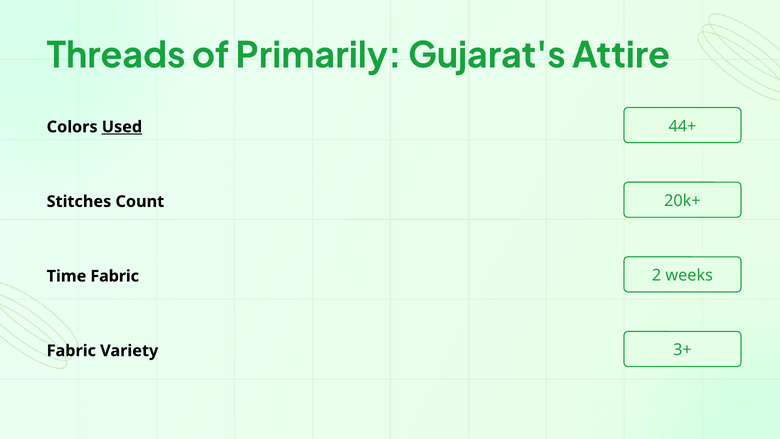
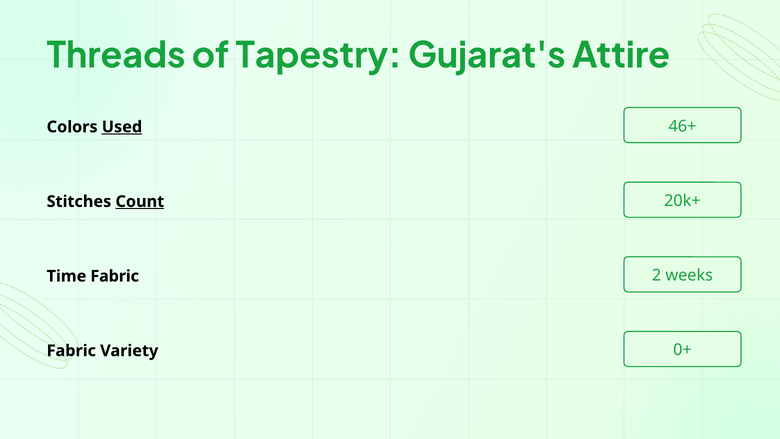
Primarily: Primarily -> Tapestry
44+: 44+ -> 46+
Count underline: none -> present
3+: 3+ -> 0+
